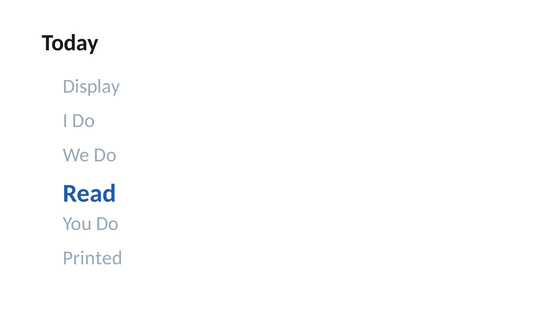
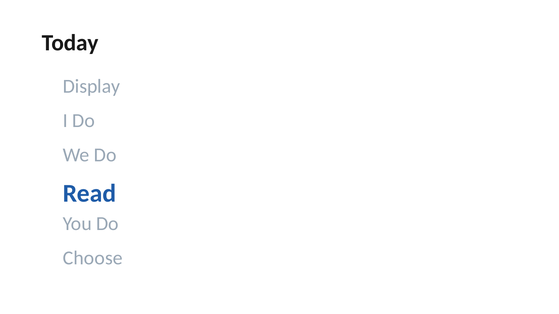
Printed: Printed -> Choose
